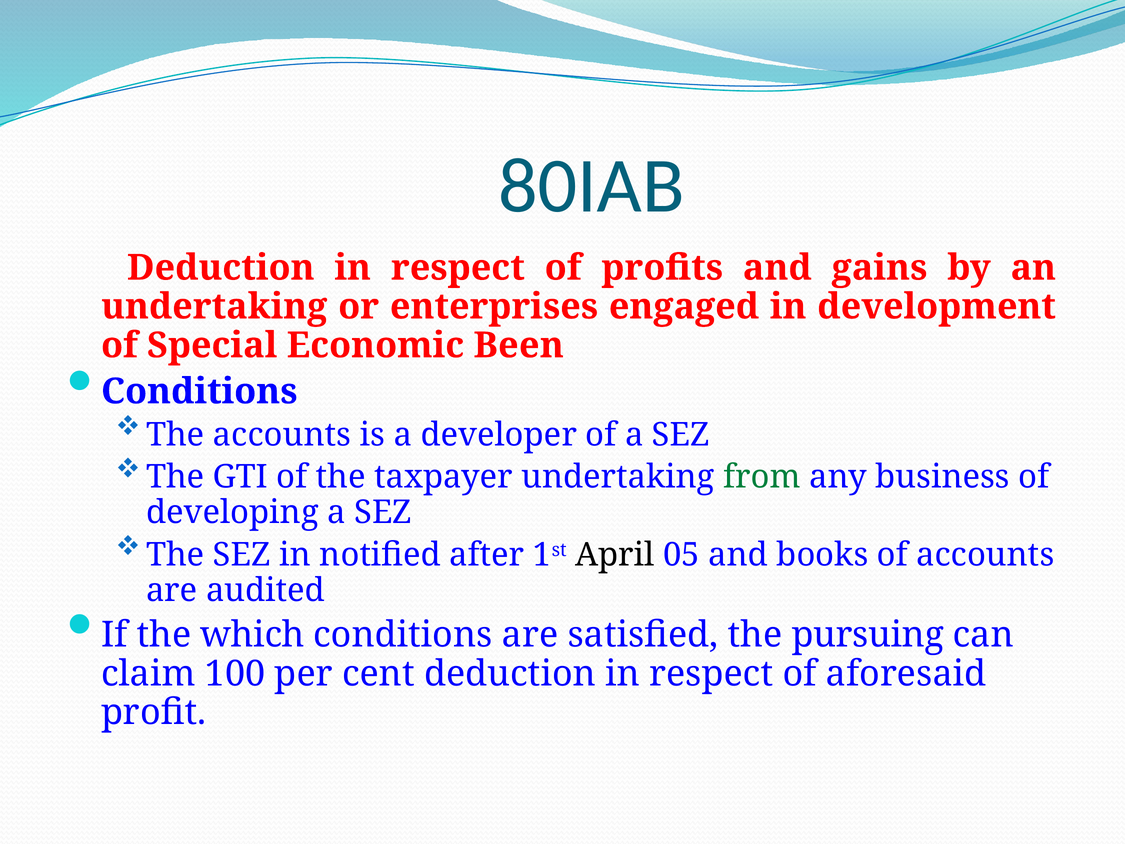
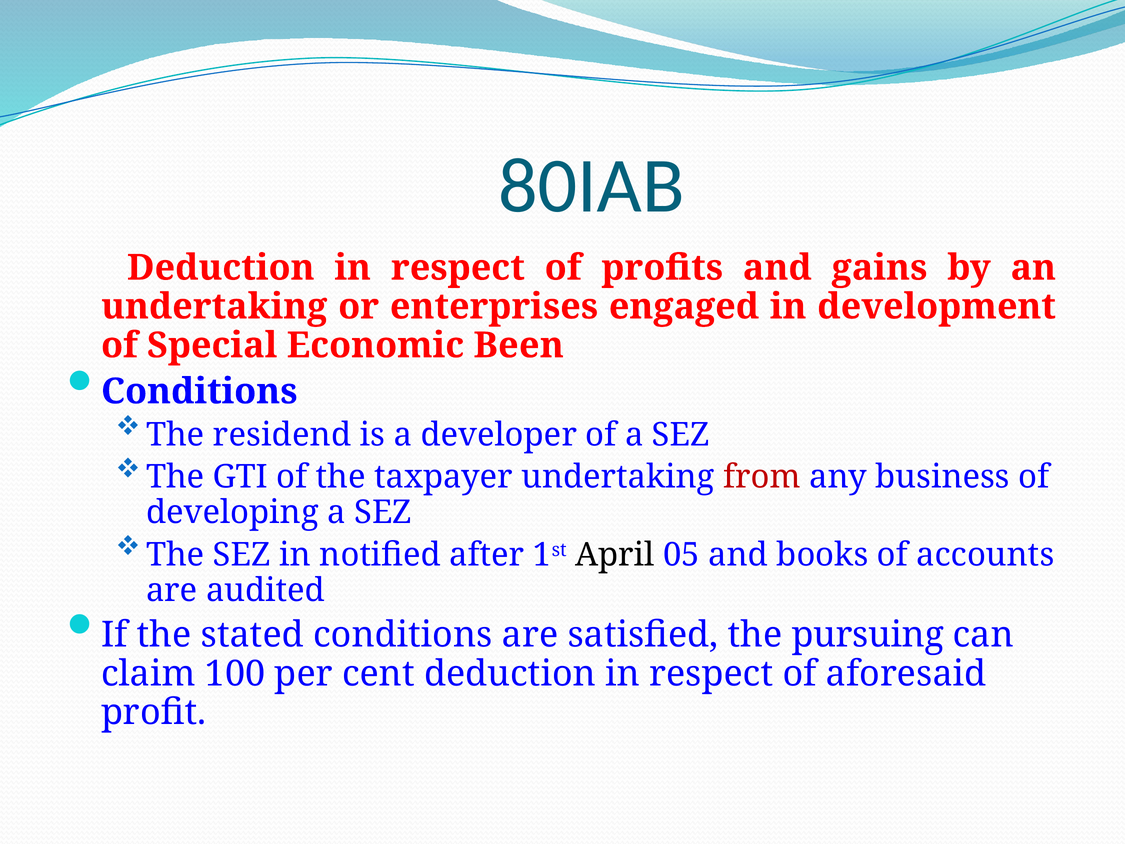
The accounts: accounts -> residend
from colour: green -> red
which: which -> stated
